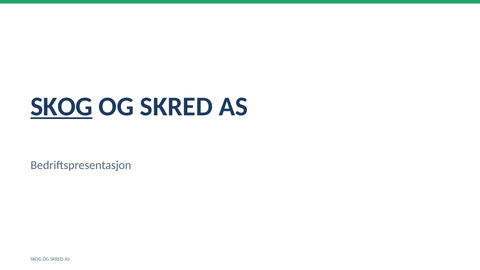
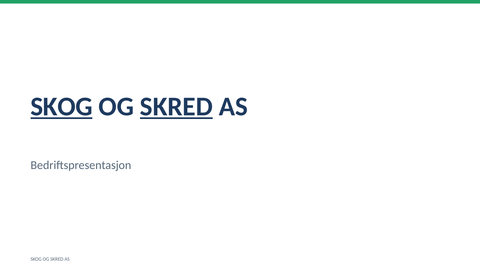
SKRED at (176, 106) underline: none -> present
